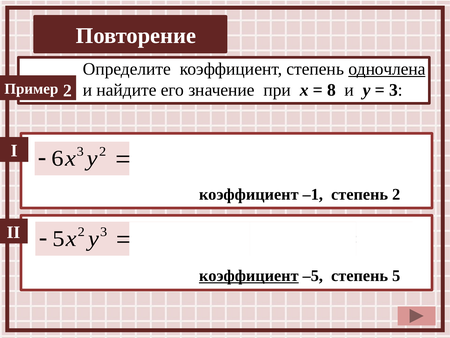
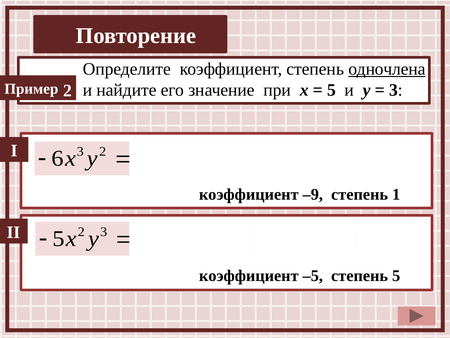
8 at (331, 90): 8 -> 5
–1: –1 -> –9
степень 2: 2 -> 1
коэффициент at (249, 275) underline: present -> none
